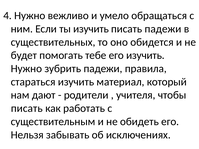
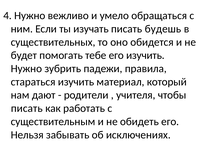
ты изучить: изучить -> изучать
писать падежи: падежи -> будешь
